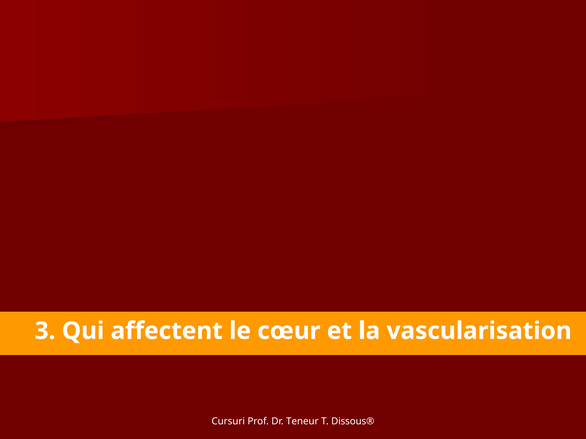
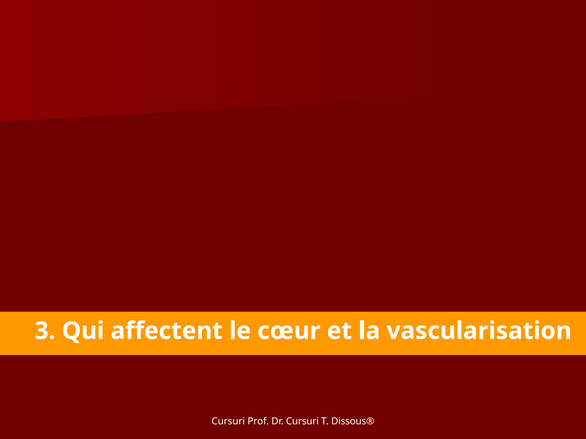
Dr Teneur: Teneur -> Cursuri
